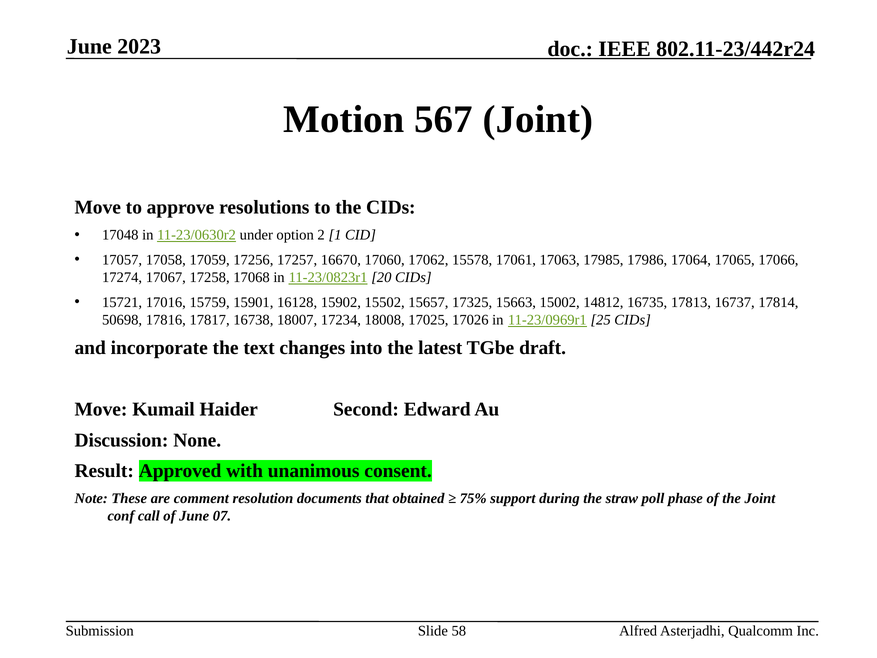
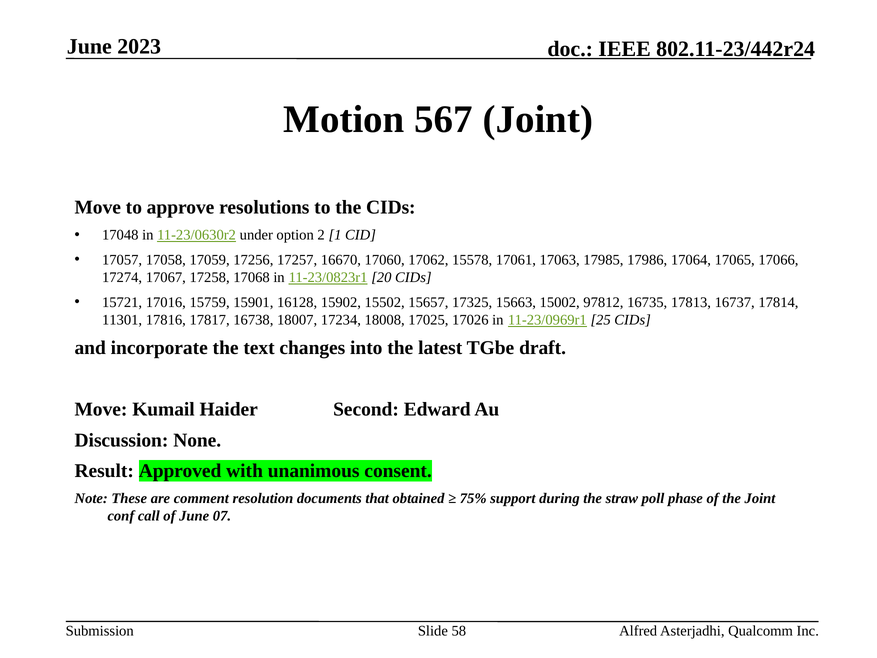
14812: 14812 -> 97812
50698: 50698 -> 11301
